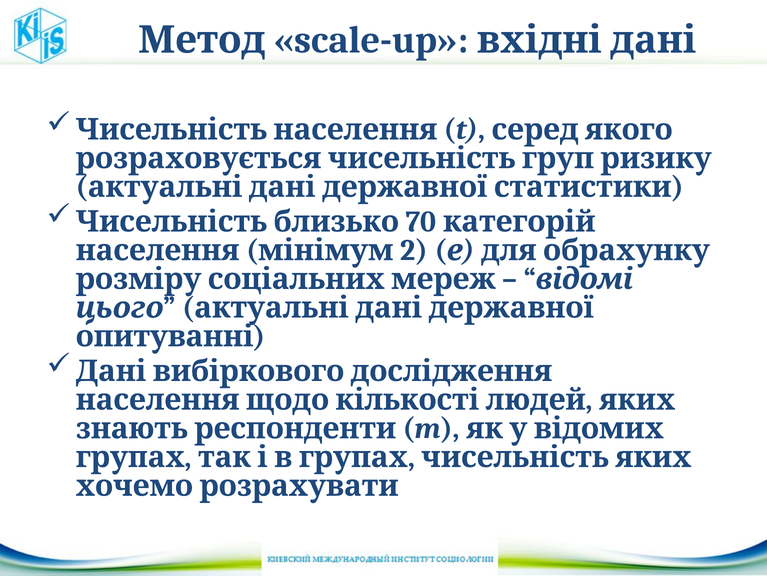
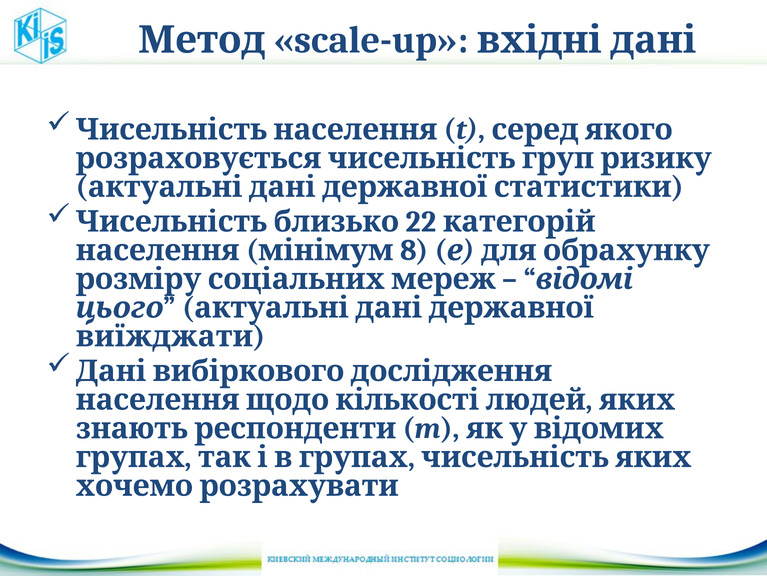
70: 70 -> 22
2: 2 -> 8
опитуванні: опитуванні -> виїжджати
